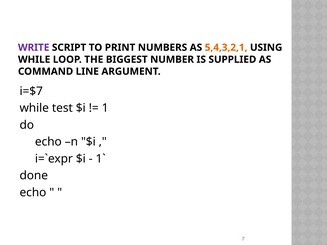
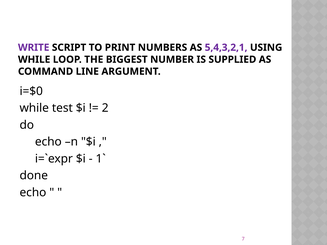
5,4,3,2,1 colour: orange -> purple
i=$7: i=$7 -> i=$0
1: 1 -> 2
